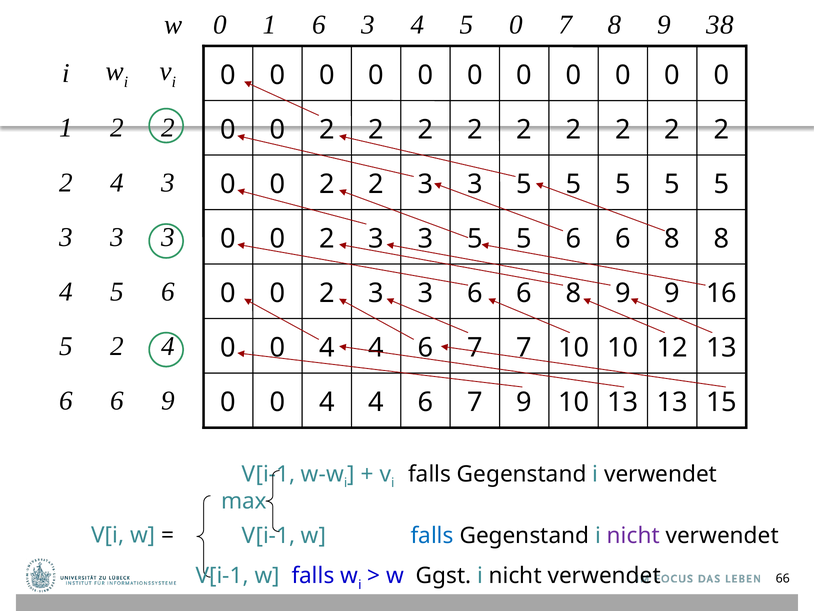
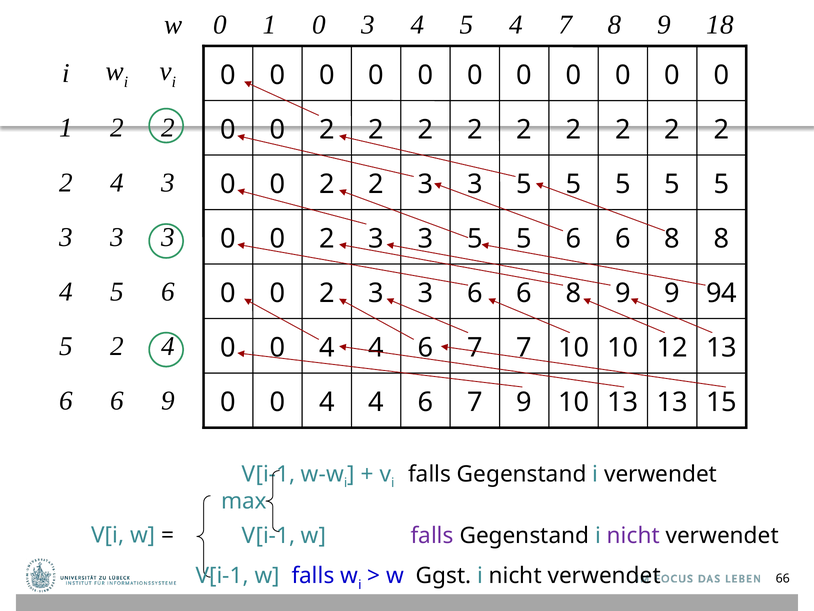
1 6: 6 -> 0
5 0: 0 -> 4
38: 38 -> 18
16: 16 -> 94
falls at (432, 535) colour: blue -> purple
